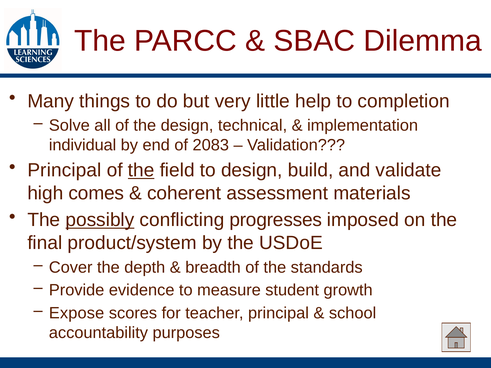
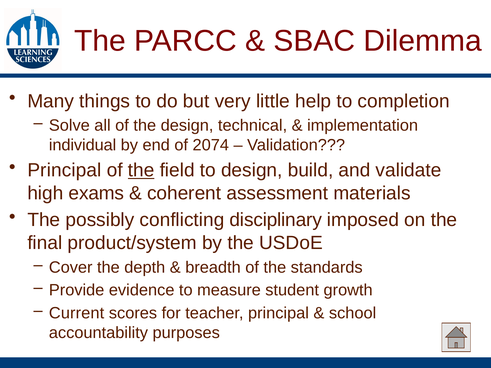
2083: 2083 -> 2074
comes: comes -> exams
possibly underline: present -> none
progresses: progresses -> disciplinary
Expose: Expose -> Current
